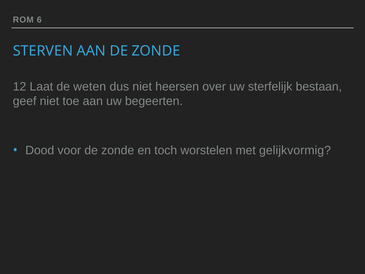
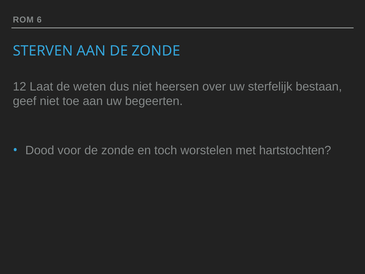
gelijkvormig: gelijkvormig -> hartstochten
